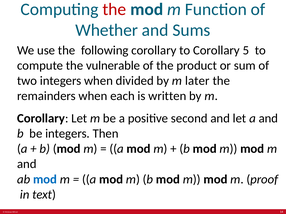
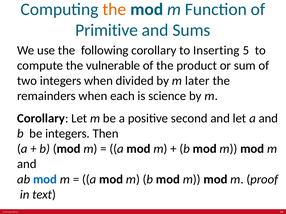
the at (114, 9) colour: red -> orange
Whether: Whether -> Primitive
to Corollary: Corollary -> Inserting
written: written -> science
